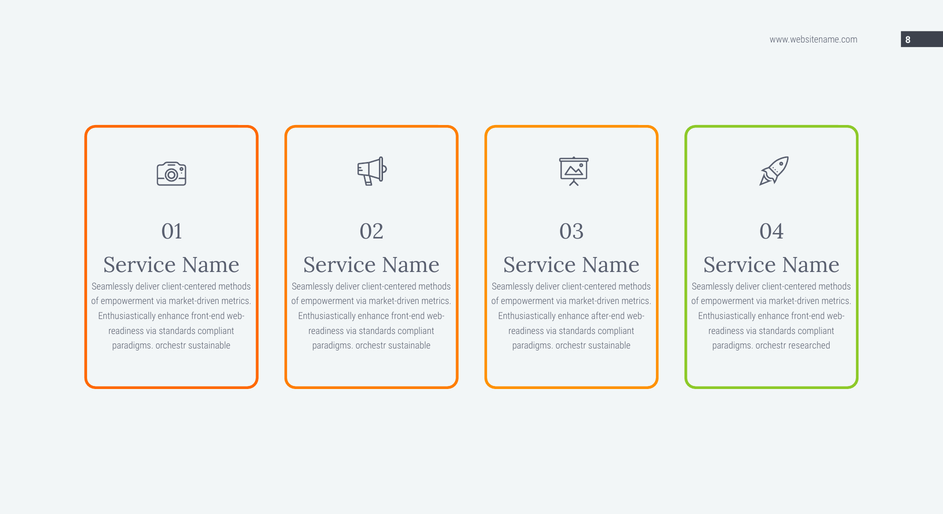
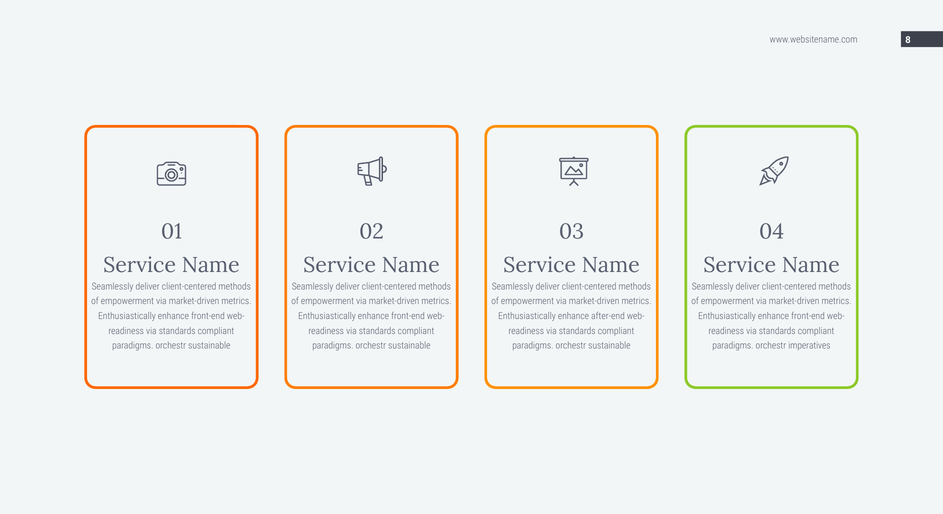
researched: researched -> imperatives
